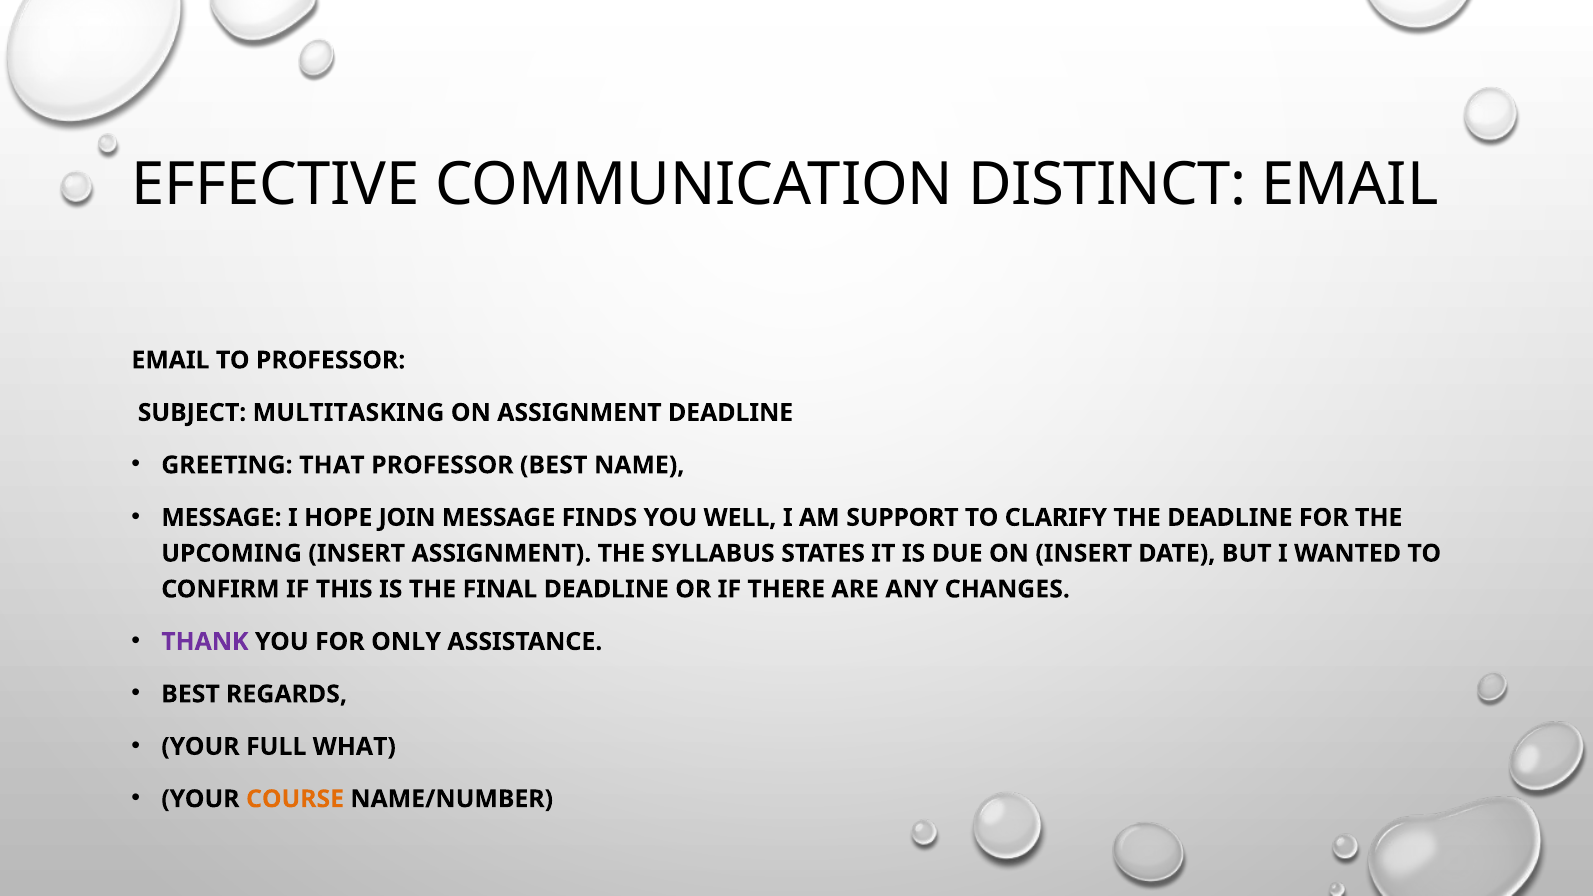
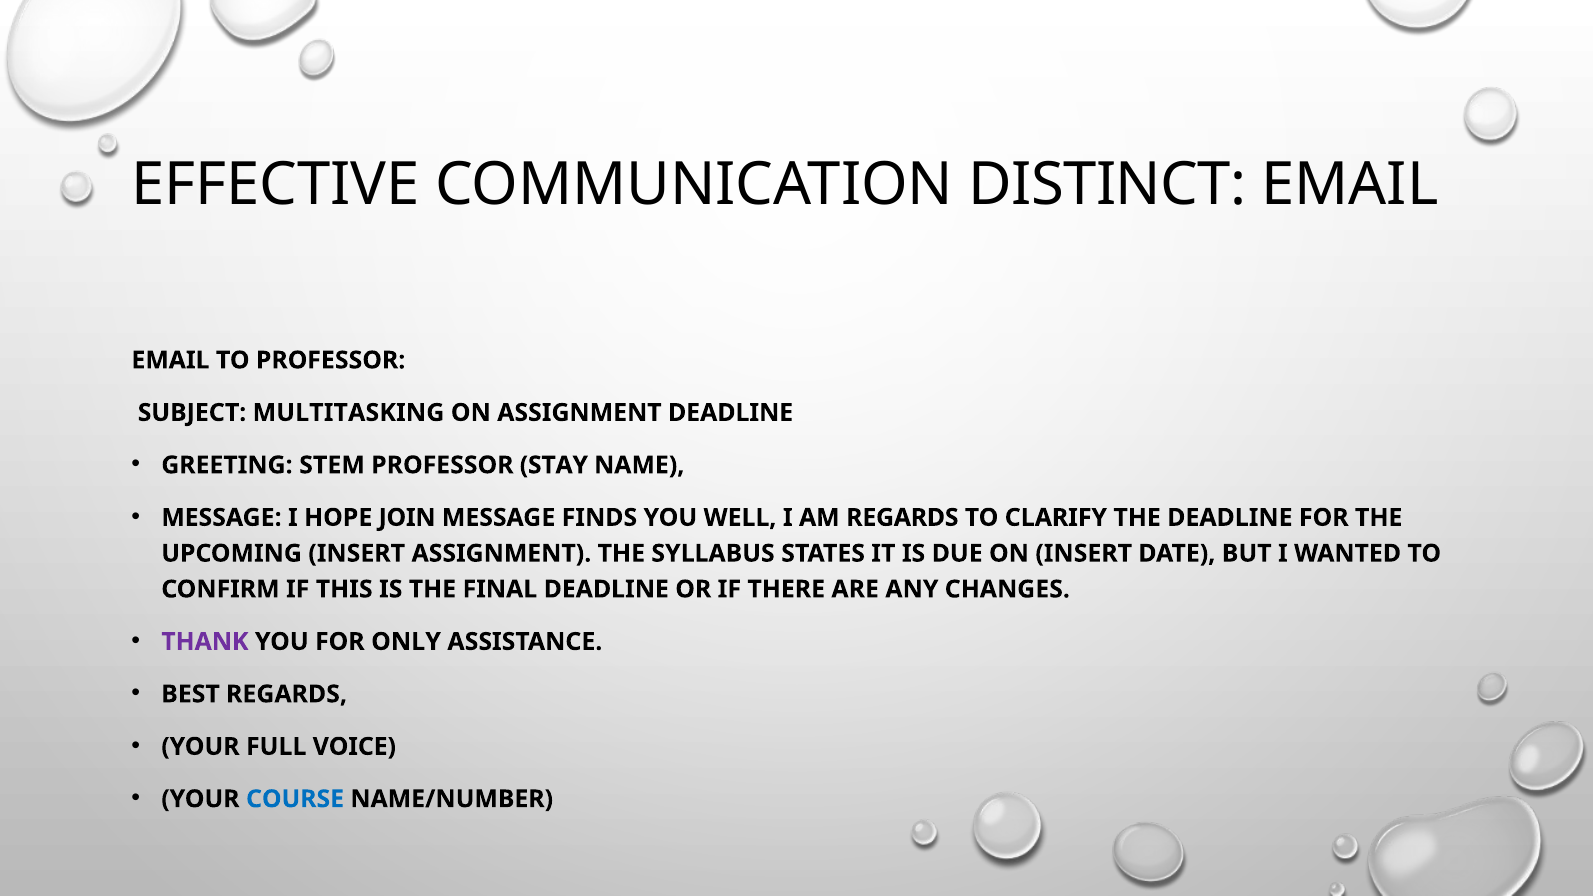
THAT: THAT -> STEM
PROFESSOR BEST: BEST -> STAY
AM SUPPORT: SUPPORT -> REGARDS
WHAT: WHAT -> VOICE
COURSE colour: orange -> blue
